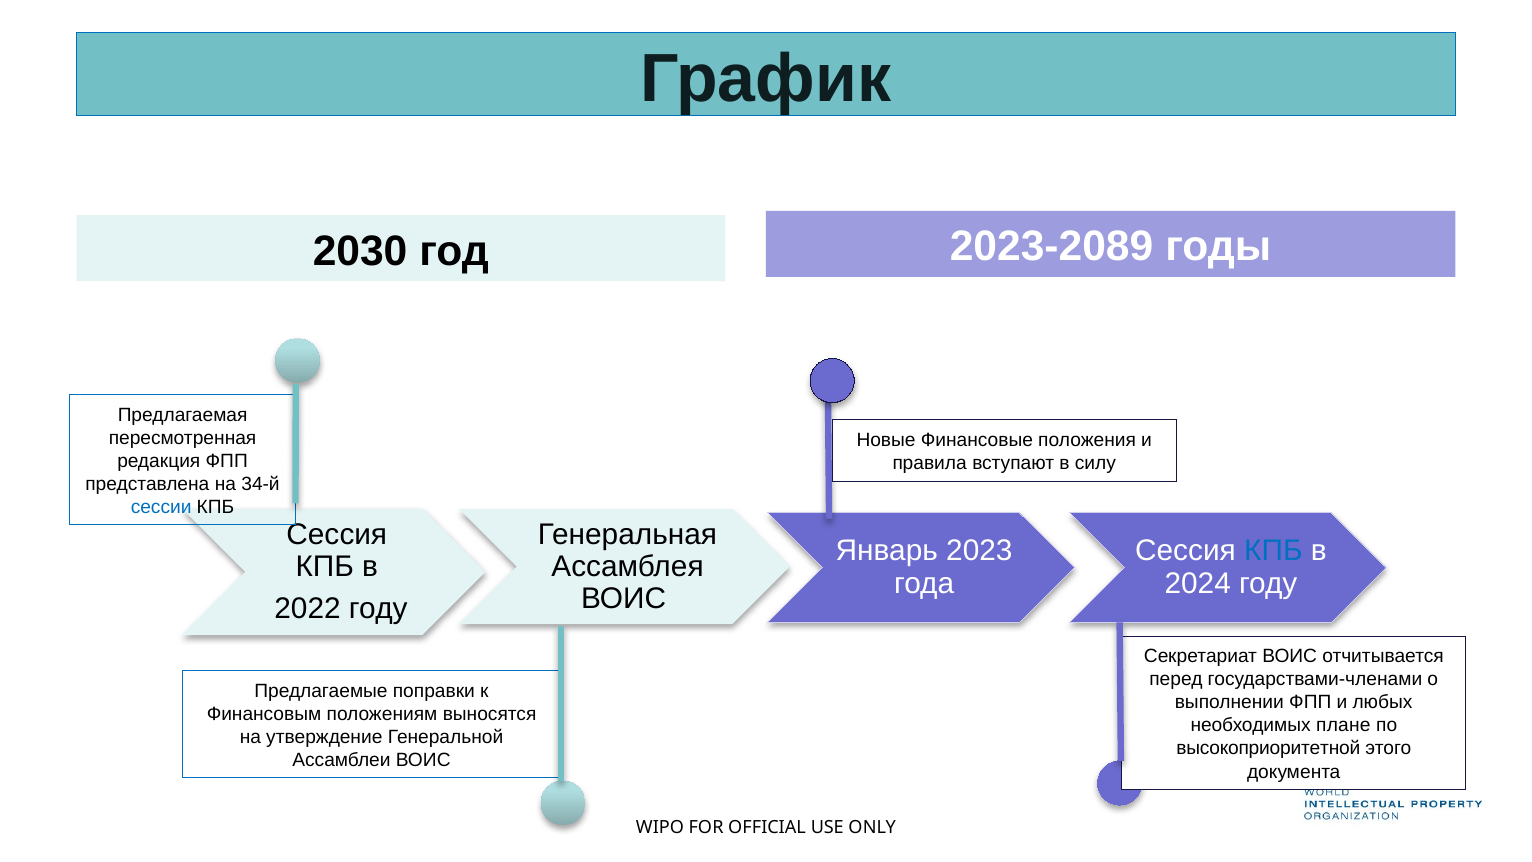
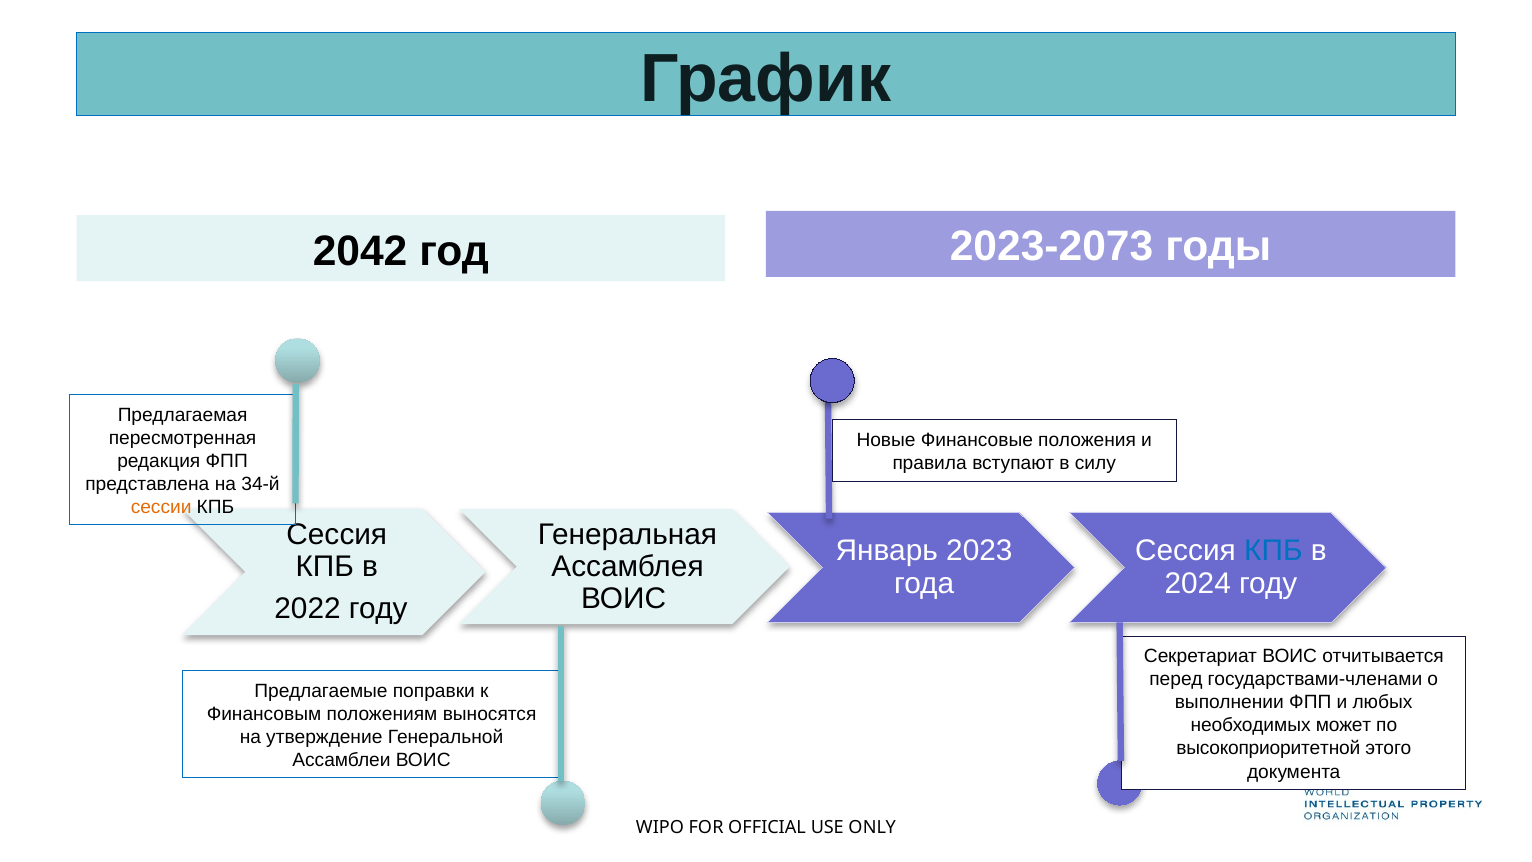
2030: 2030 -> 2042
2023-2089: 2023-2089 -> 2023-2073
сессии colour: blue -> orange
плане: плане -> может
